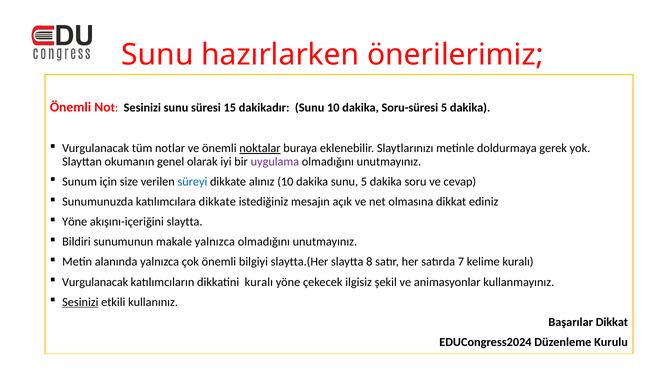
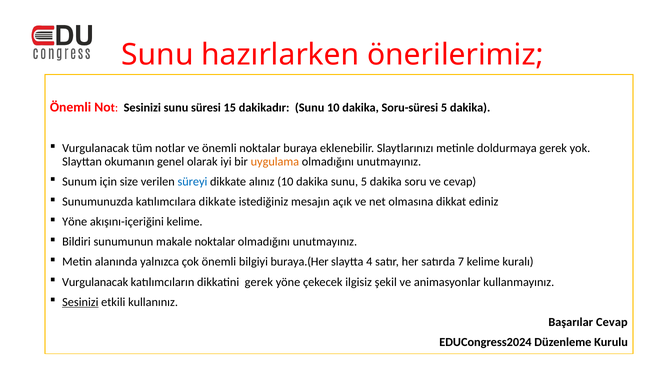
noktalar at (260, 149) underline: present -> none
uygulama colour: purple -> orange
akışını-içeriğini slaytta: slaytta -> kelime
makale yalnızca: yalnızca -> noktalar
slaytta.(Her: slaytta.(Her -> buraya.(Her
8: 8 -> 4
dikkatini kuralı: kuralı -> gerek
Başarılar Dikkat: Dikkat -> Cevap
